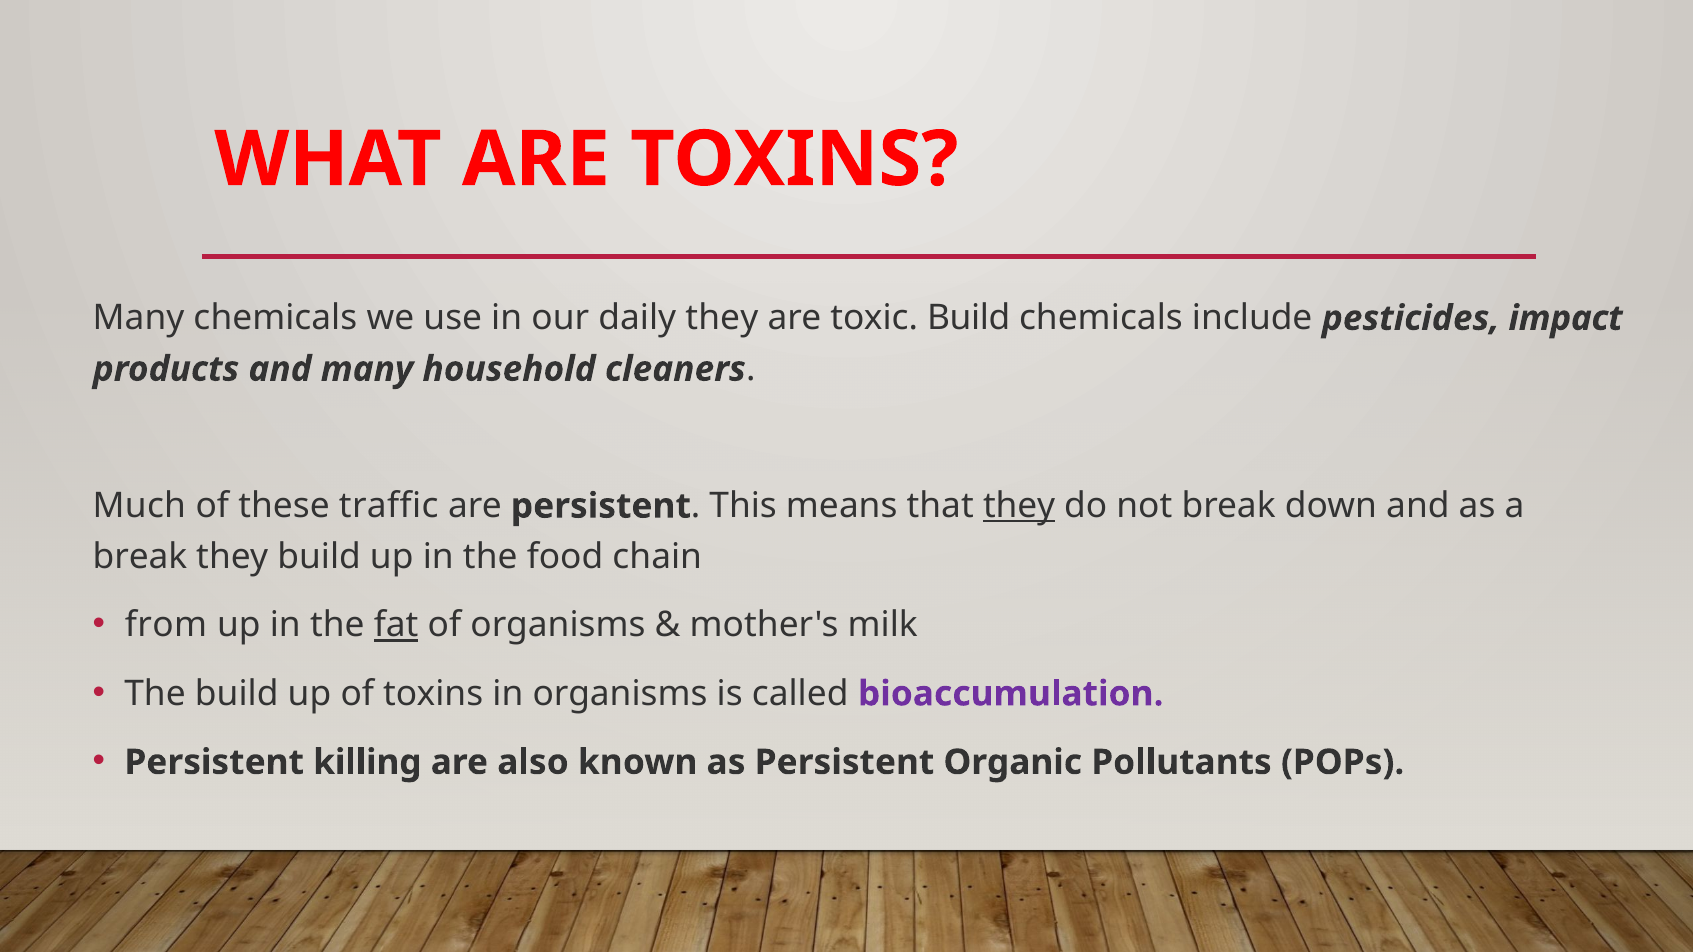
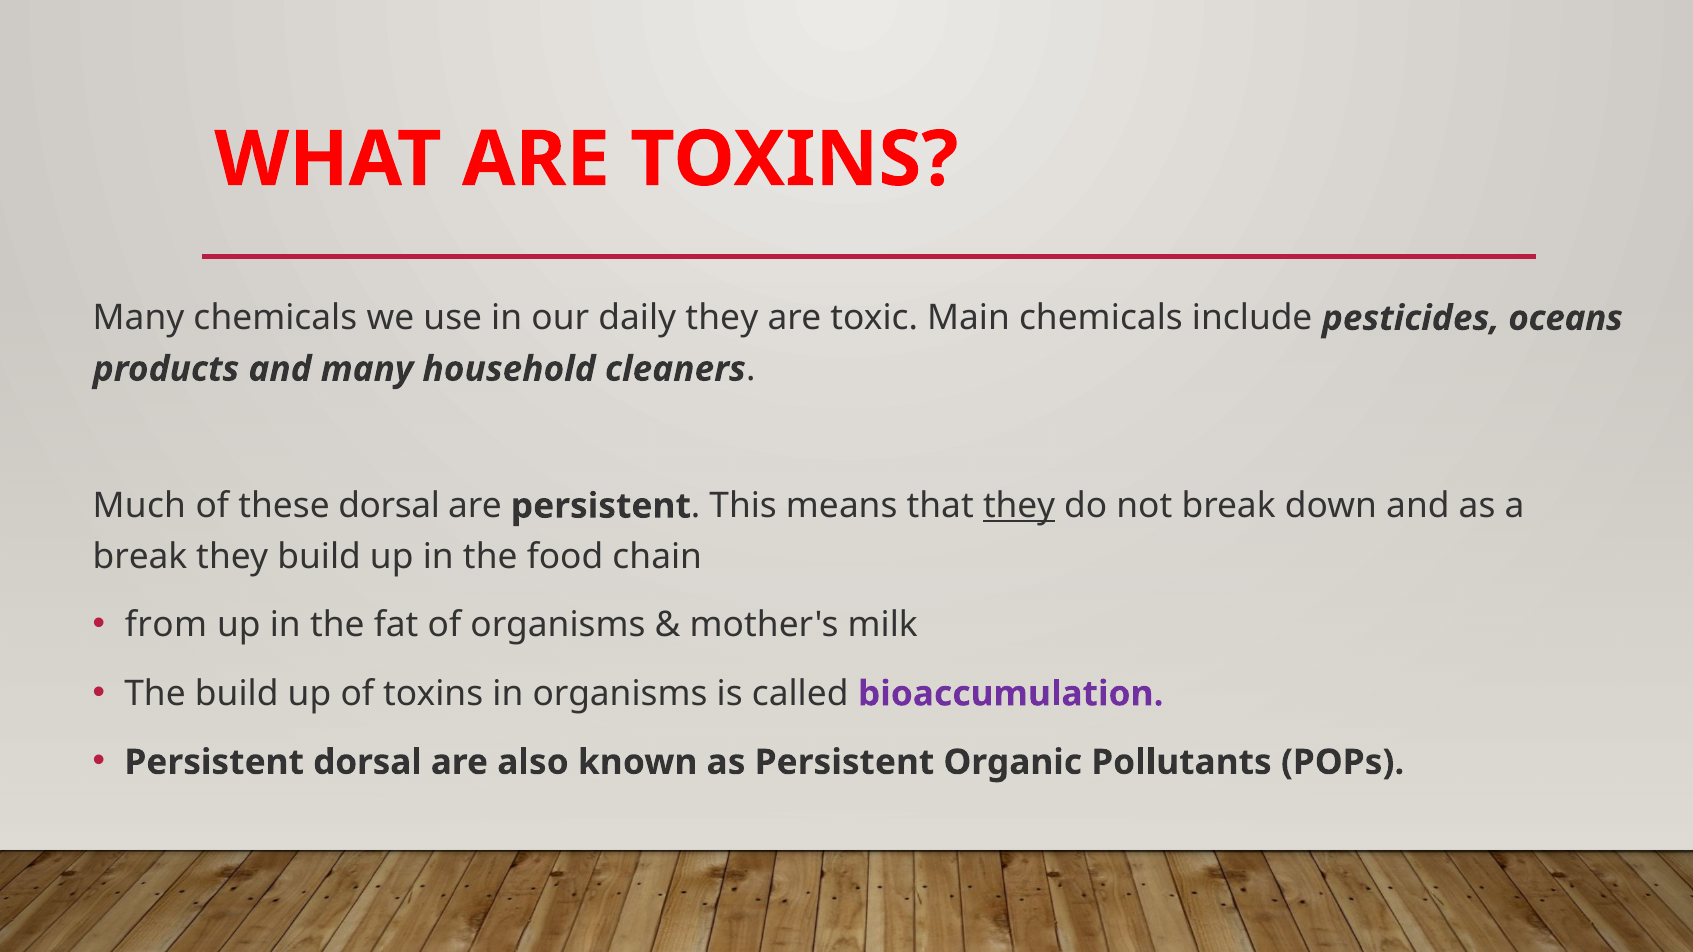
toxic Build: Build -> Main
impact: impact -> oceans
these traffic: traffic -> dorsal
fat underline: present -> none
Persistent killing: killing -> dorsal
